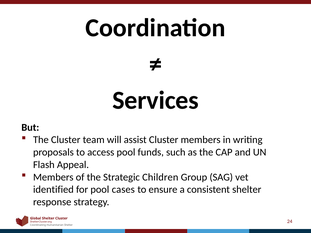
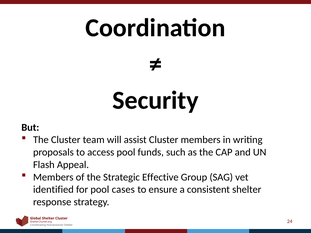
Services: Services -> Security
Children: Children -> Effective
